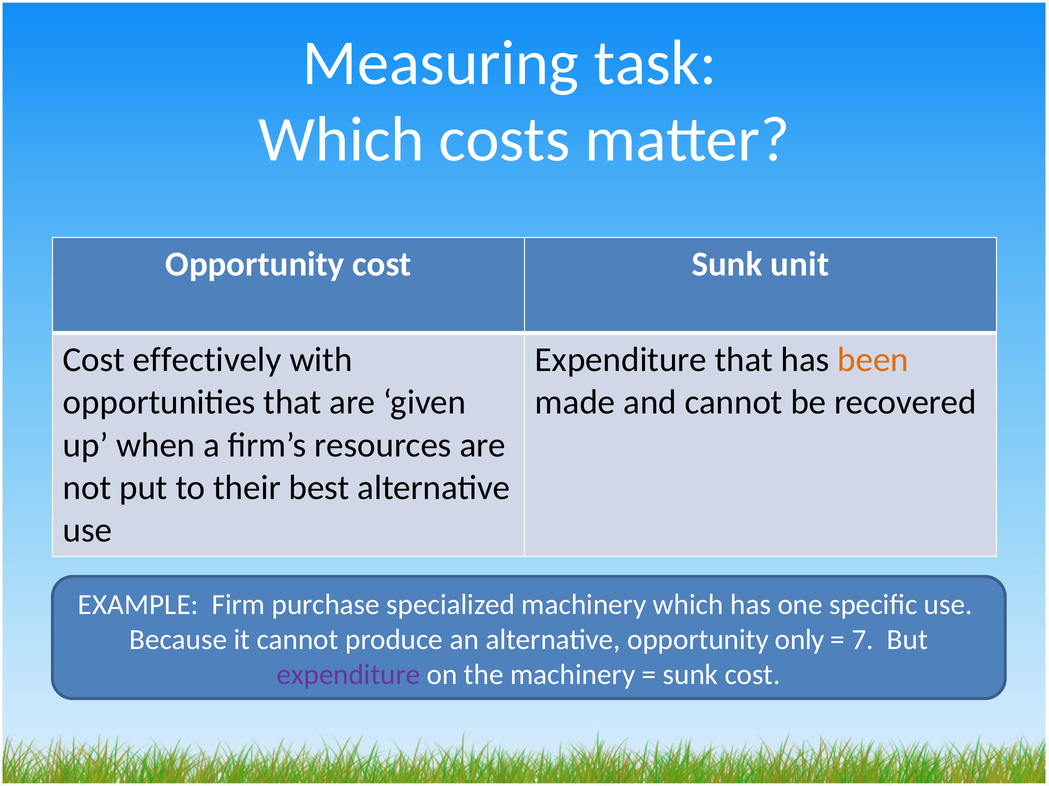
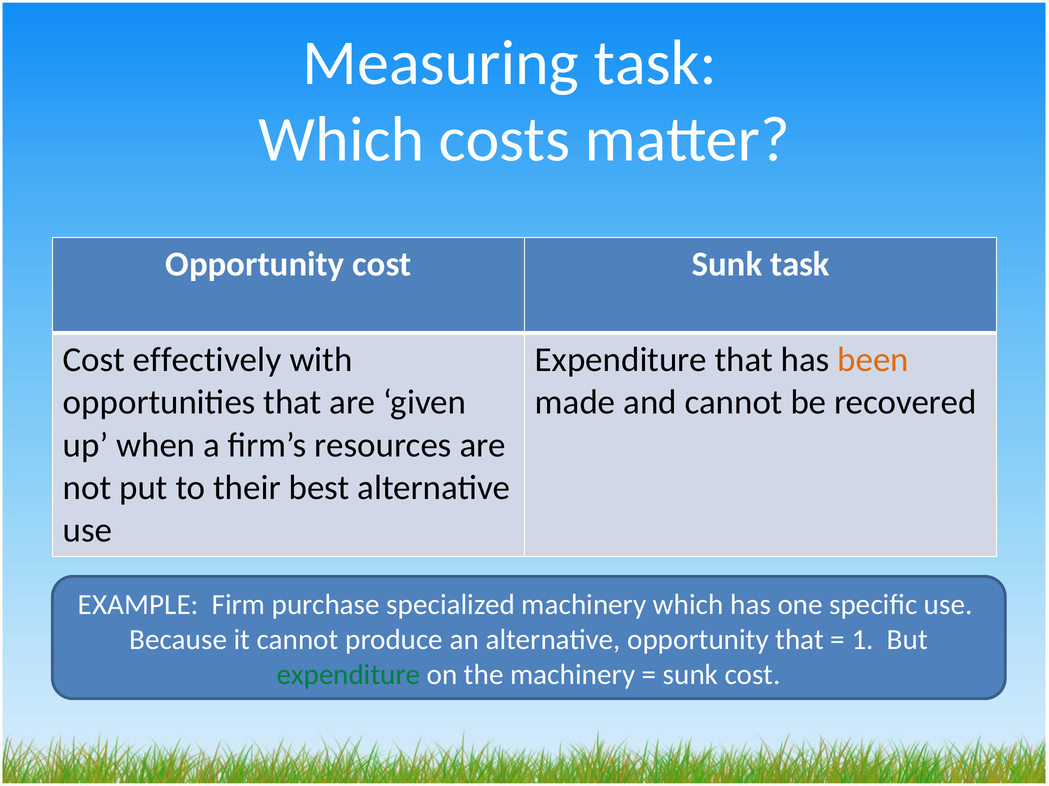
Sunk unit: unit -> task
opportunity only: only -> that
7: 7 -> 1
expenditure at (348, 675) colour: purple -> green
